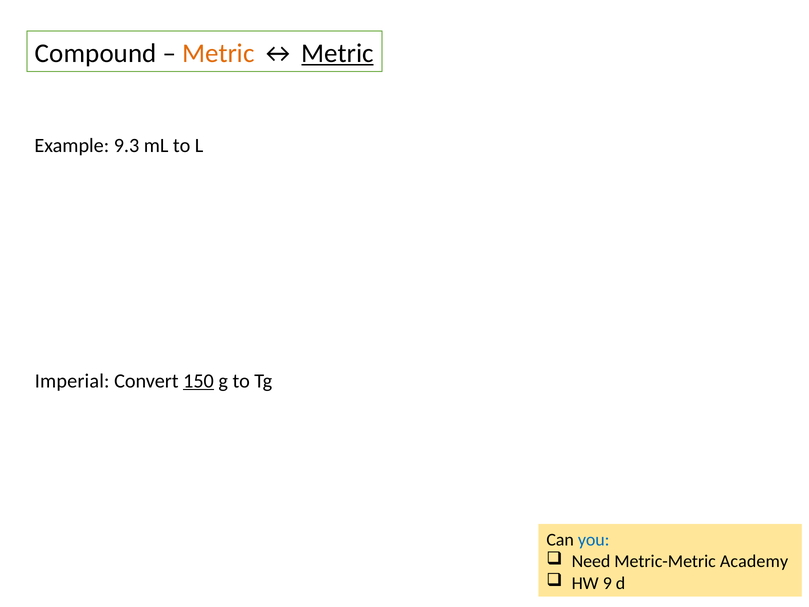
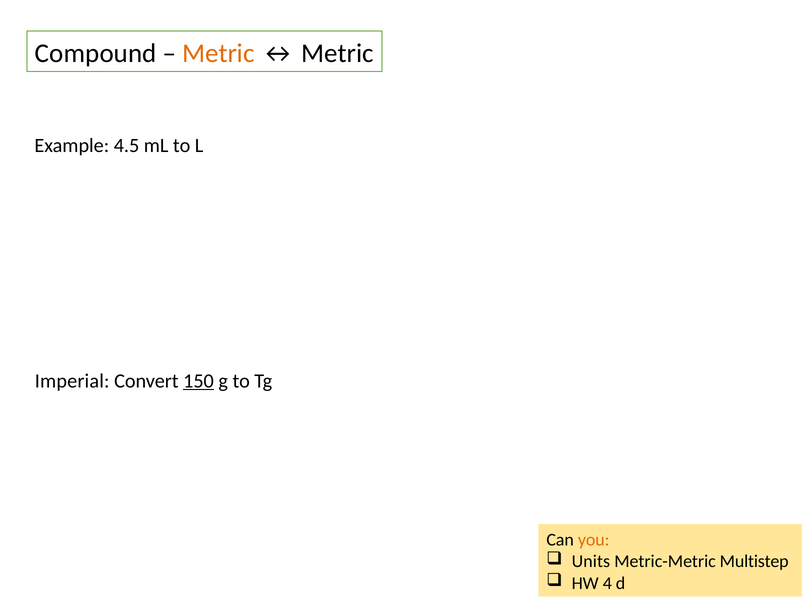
Metric at (338, 53) underline: present -> none
9.3: 9.3 -> 4.5
you colour: blue -> orange
Need: Need -> Units
Academy: Academy -> Multistep
9: 9 -> 4
